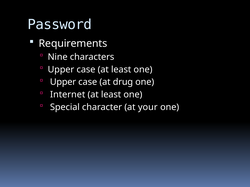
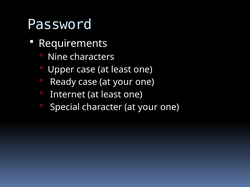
Upper at (63, 82): Upper -> Ready
case at drug: drug -> your
